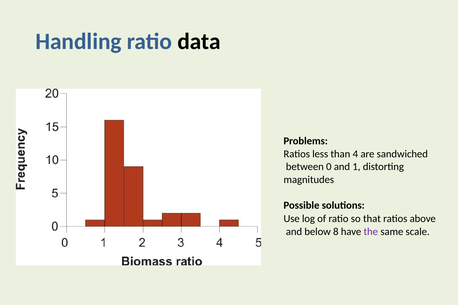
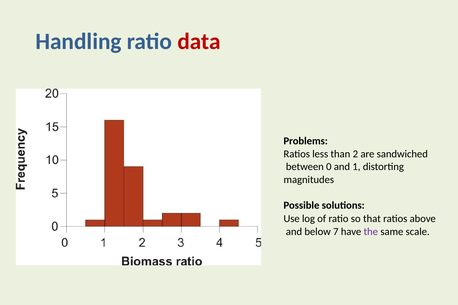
data colour: black -> red
4: 4 -> 2
8: 8 -> 7
